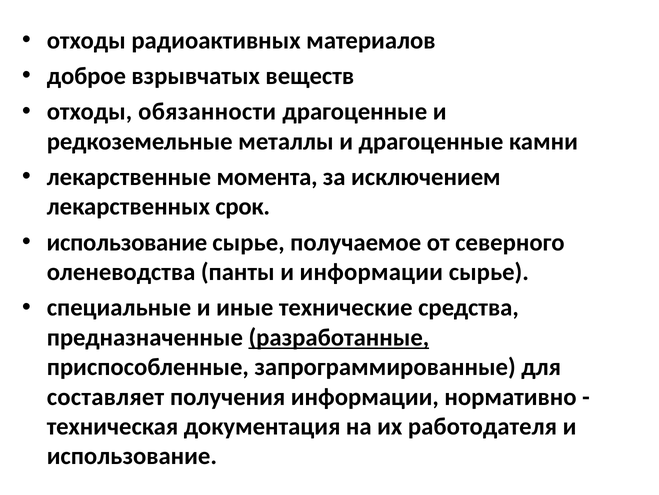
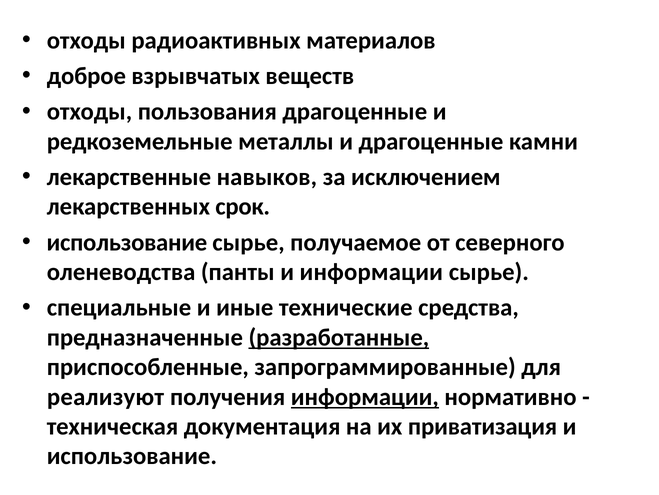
обязанности: обязанности -> пользования
момента: момента -> навыков
составляет: составляет -> реализуют
информации at (365, 396) underline: none -> present
работодателя: работодателя -> приватизация
